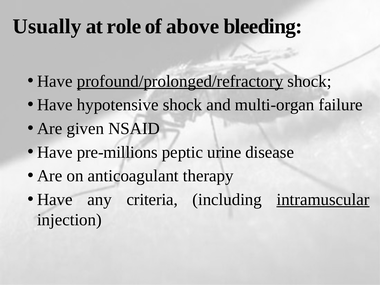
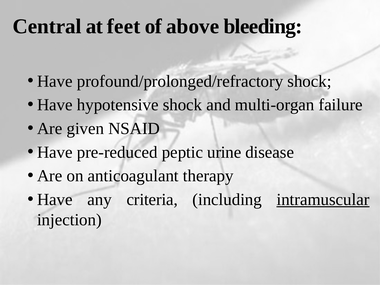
Usually: Usually -> Central
role: role -> feet
profound/prolonged/refractory underline: present -> none
pre-millions: pre-millions -> pre-reduced
